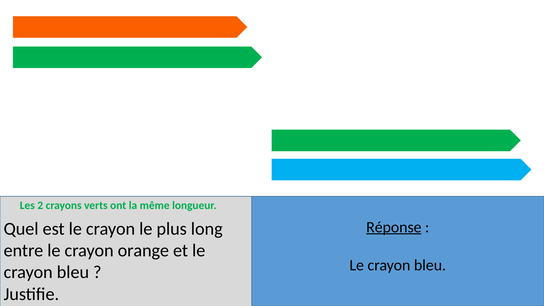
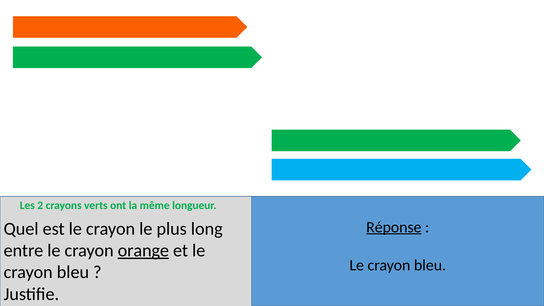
orange underline: none -> present
